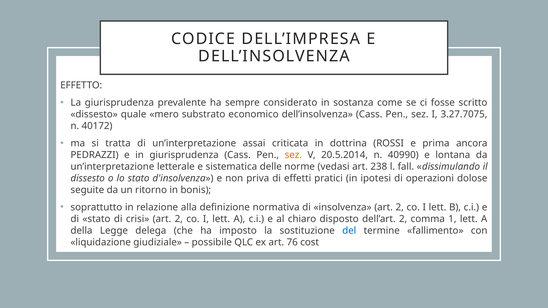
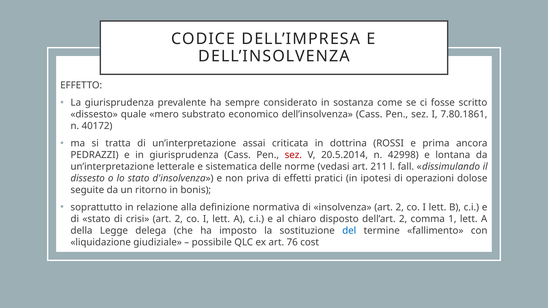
3.27.7075: 3.27.7075 -> 7.80.1861
sez at (293, 155) colour: orange -> red
40990: 40990 -> 42998
238: 238 -> 211
